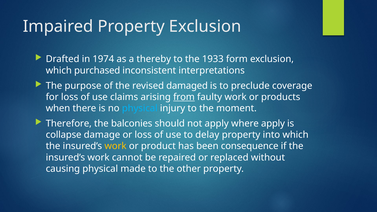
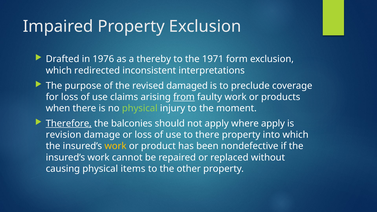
1974: 1974 -> 1976
1933: 1933 -> 1971
purchased: purchased -> redirected
physical at (140, 108) colour: light blue -> light green
Therefore underline: none -> present
collapse: collapse -> revision
to delay: delay -> there
consequence: consequence -> nondefective
made: made -> items
